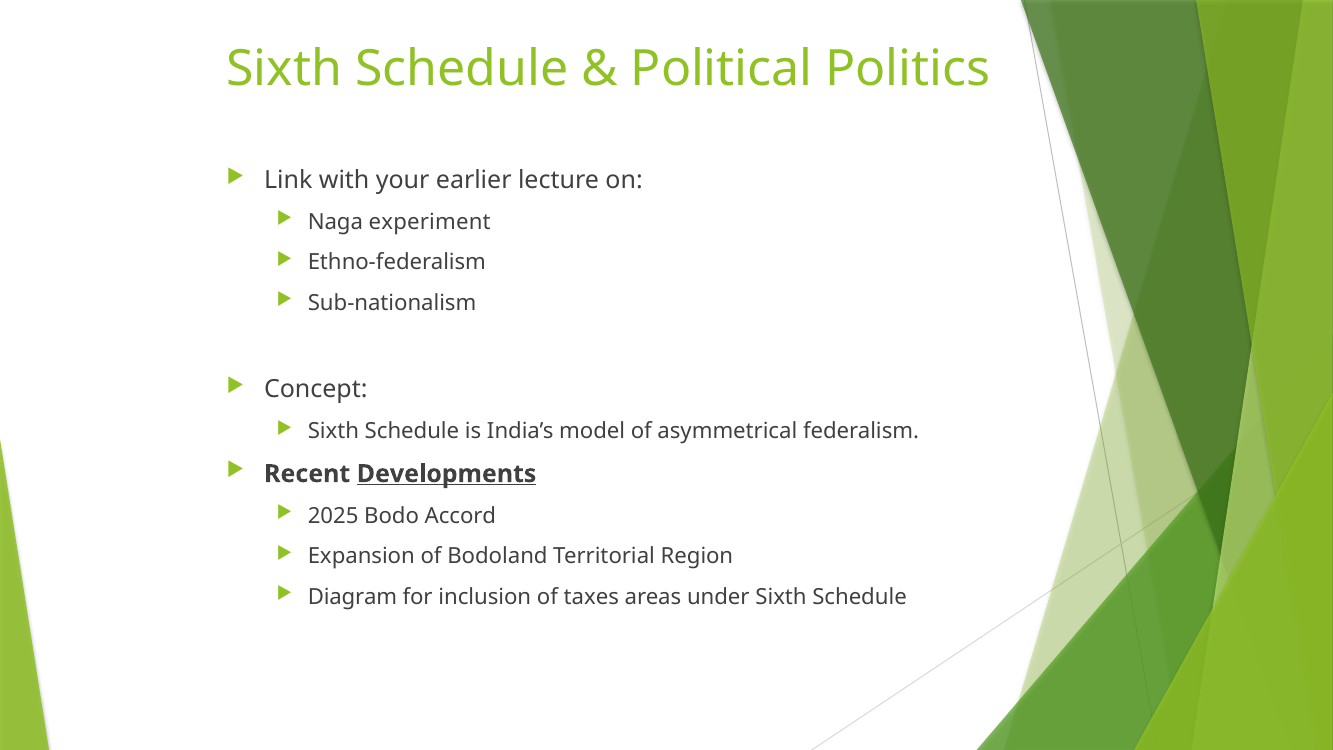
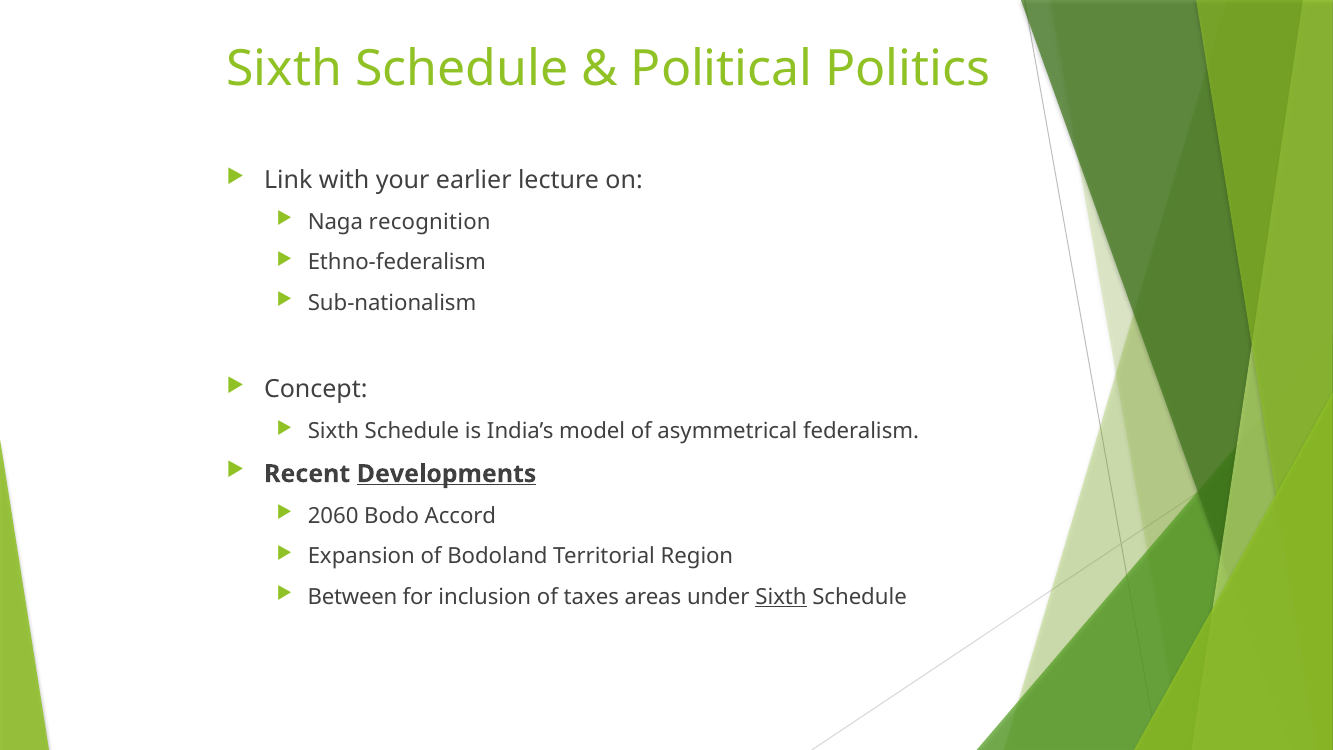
experiment: experiment -> recognition
2025: 2025 -> 2060
Diagram: Diagram -> Between
Sixth at (781, 597) underline: none -> present
